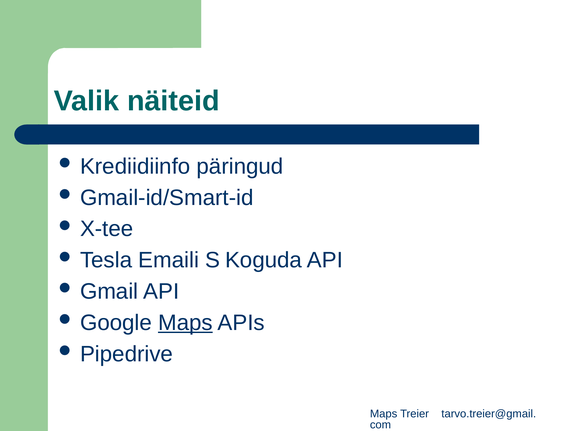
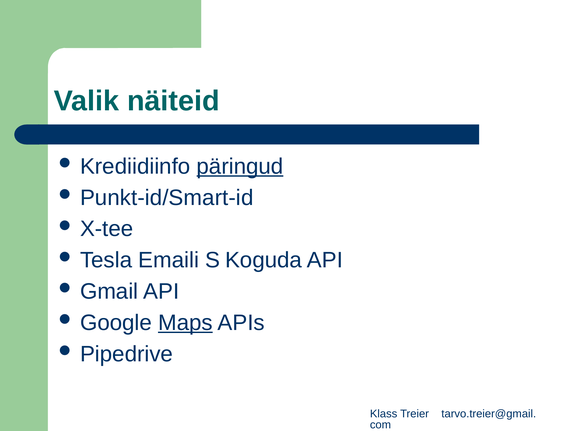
päringud underline: none -> present
Gmail-id/Smart-id: Gmail-id/Smart-id -> Punkt-id/Smart-id
Maps at (384, 414): Maps -> Klass
